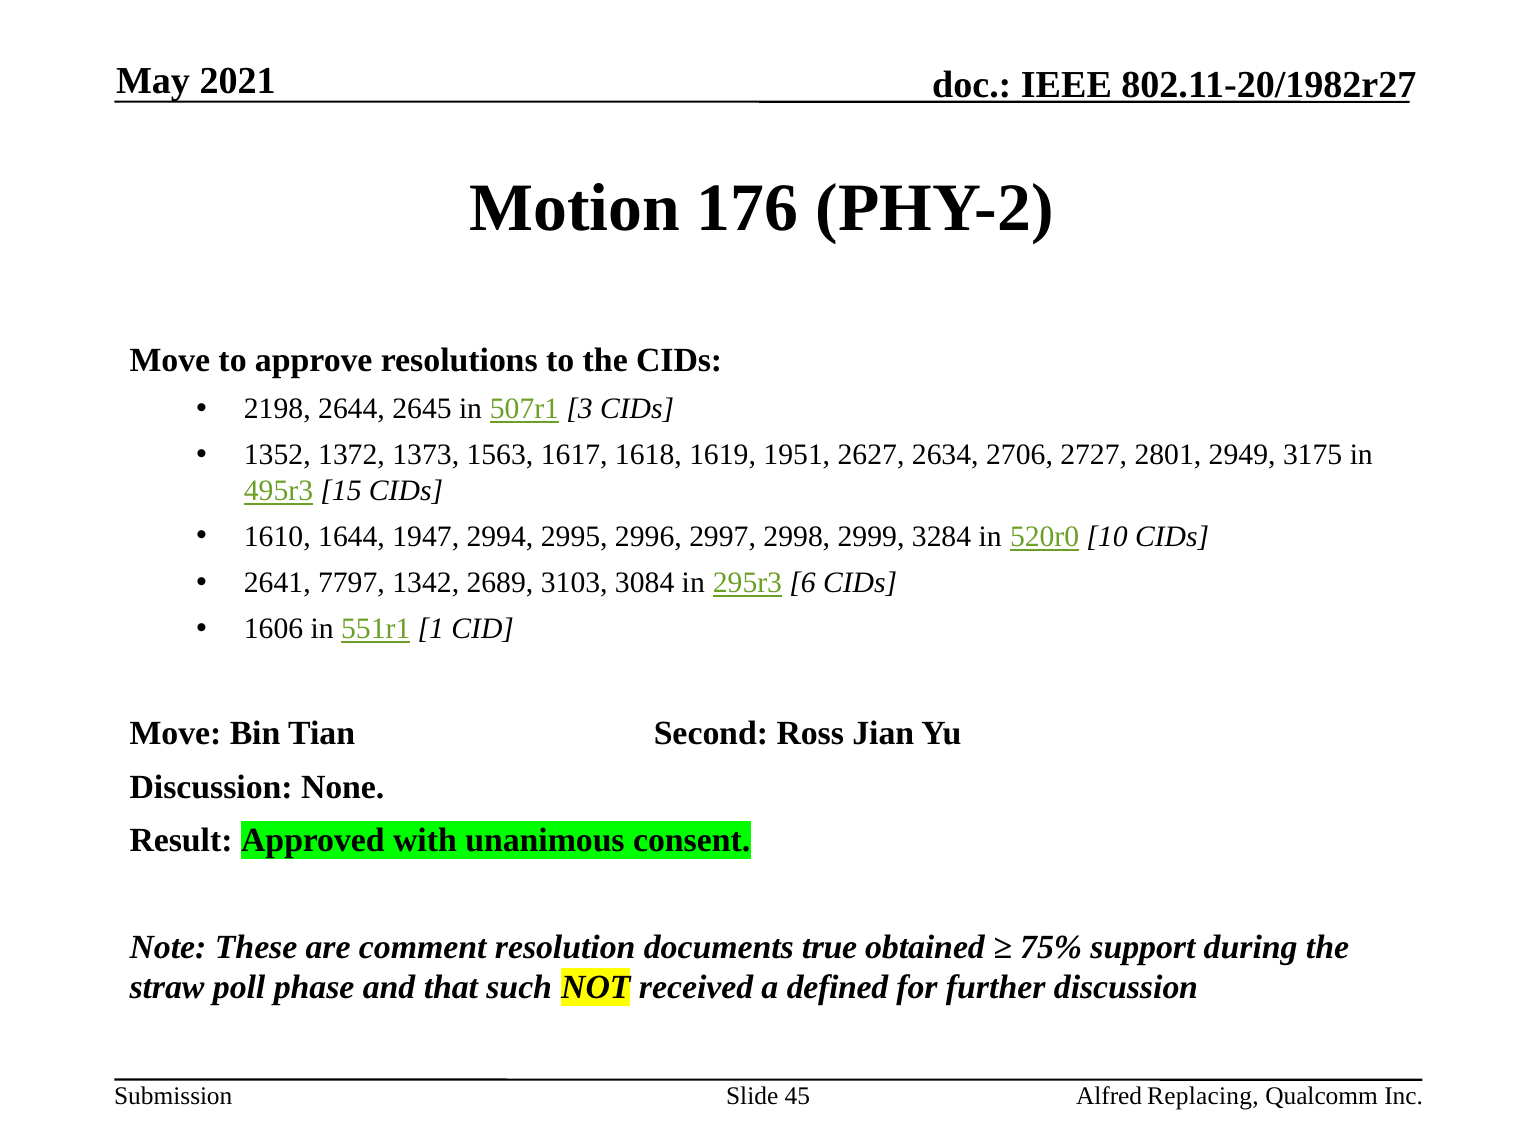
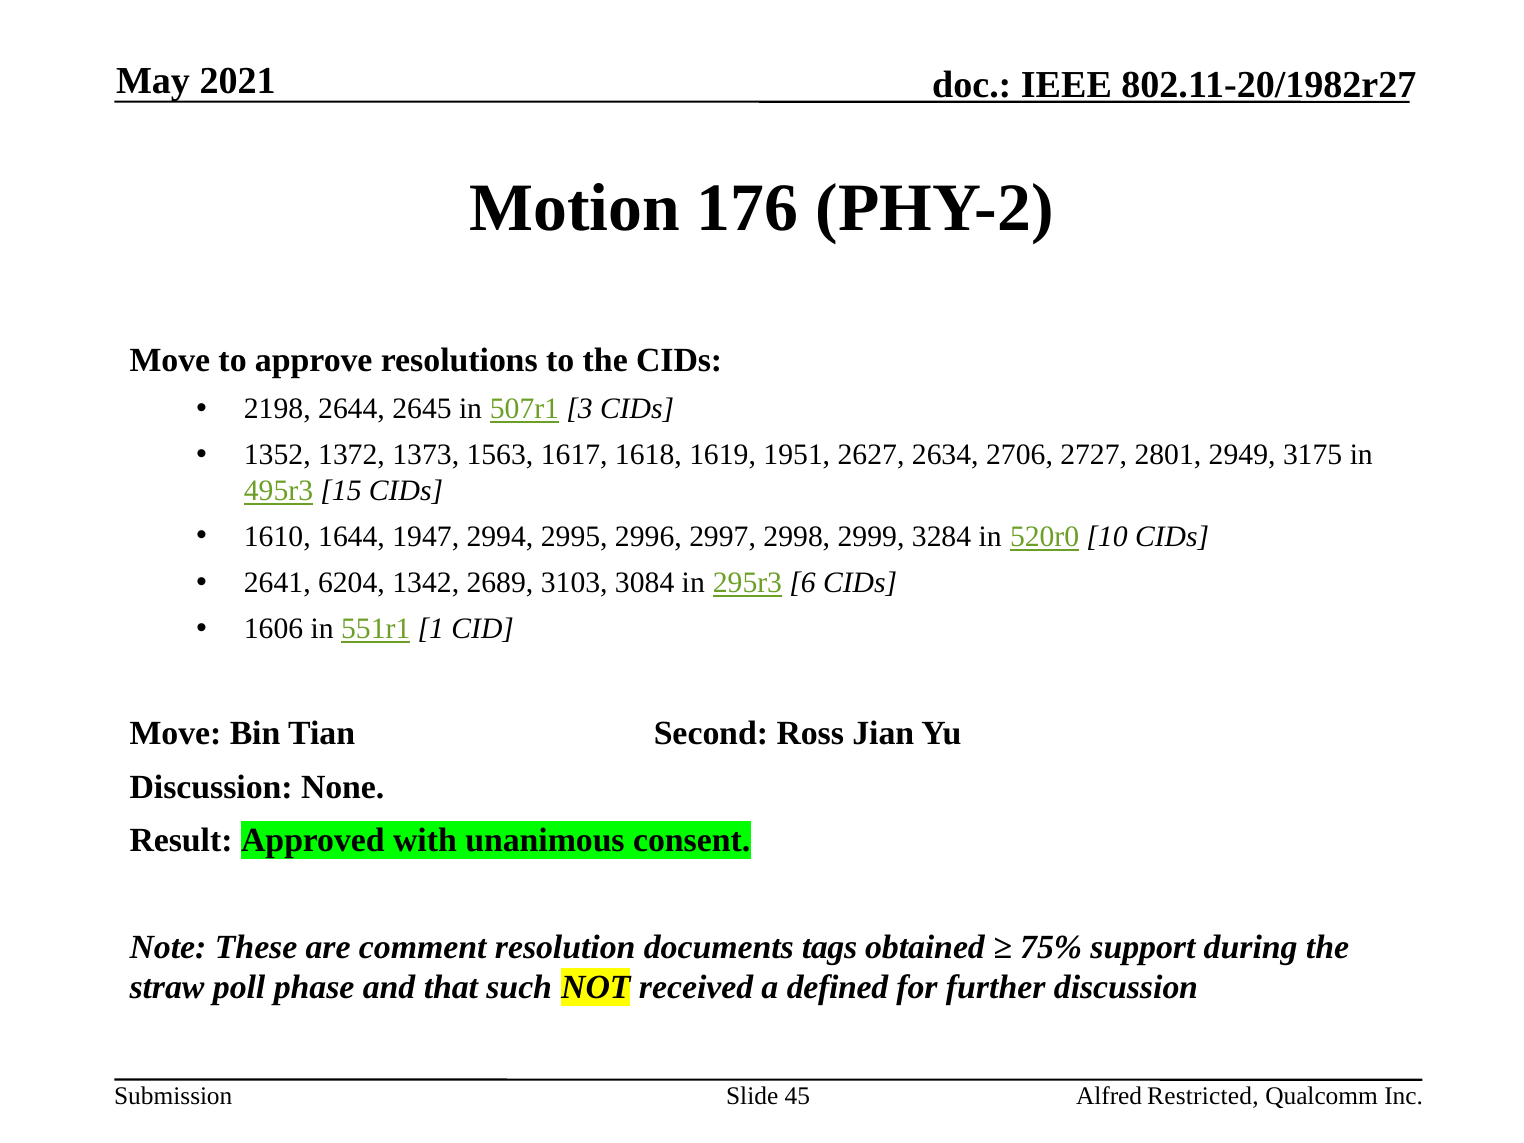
7797: 7797 -> 6204
true: true -> tags
Replacing: Replacing -> Restricted
